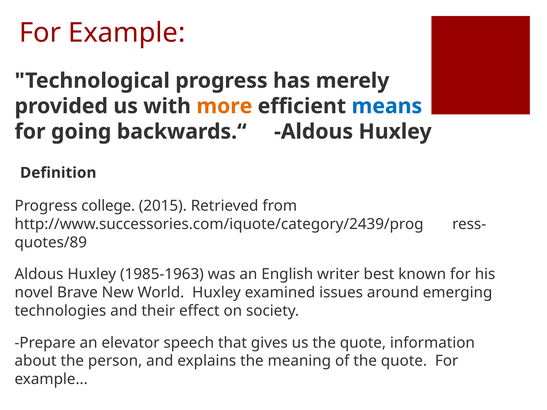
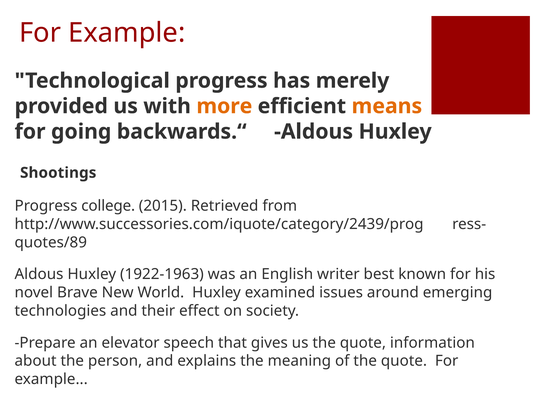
means colour: blue -> orange
Definition: Definition -> Shootings
1985-1963: 1985-1963 -> 1922-1963
